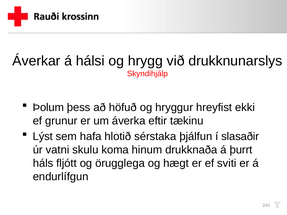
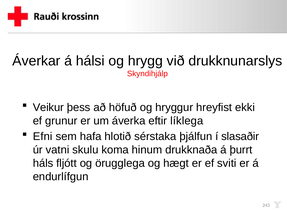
Þolum: Þolum -> Veikur
tækinu: tækinu -> líklega
Lýst: Lýst -> Efni
